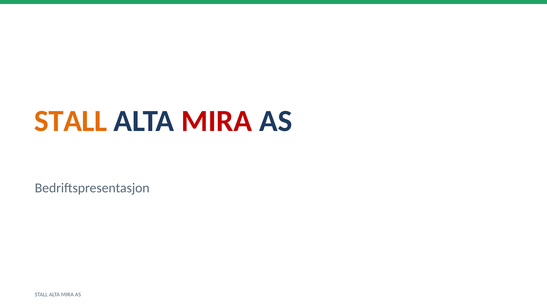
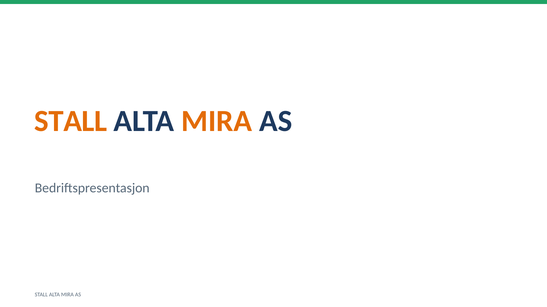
MIRA at (217, 121) colour: red -> orange
